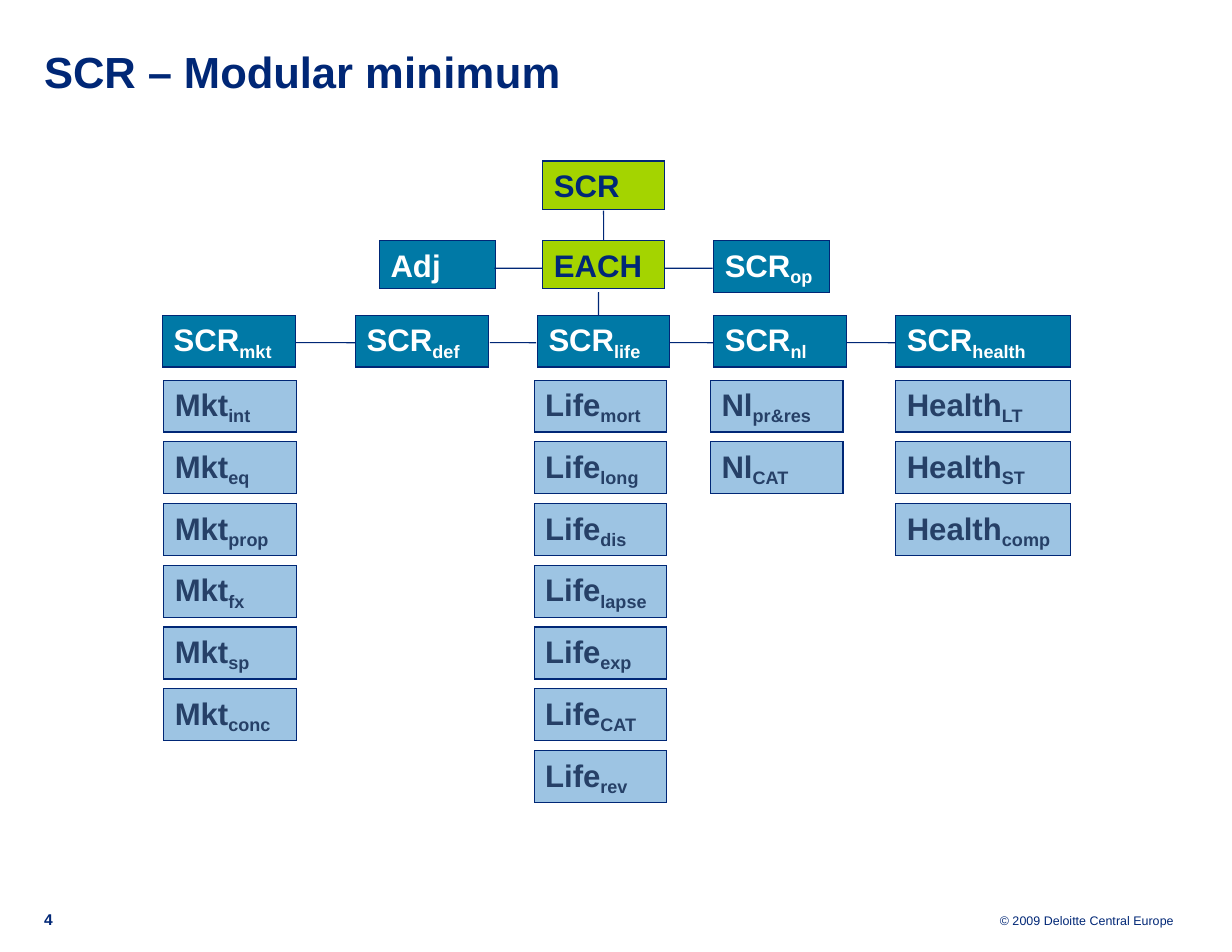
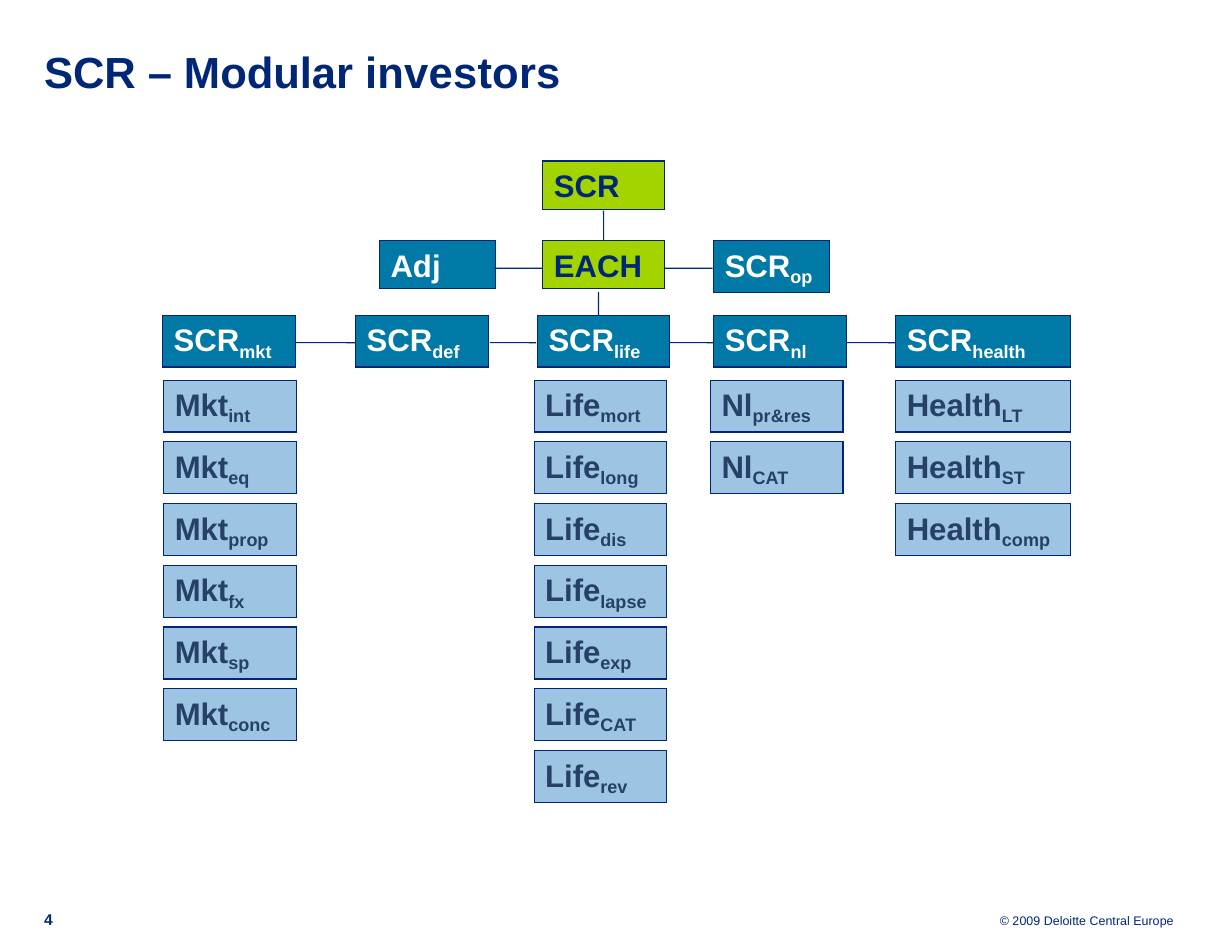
minimum: minimum -> investors
